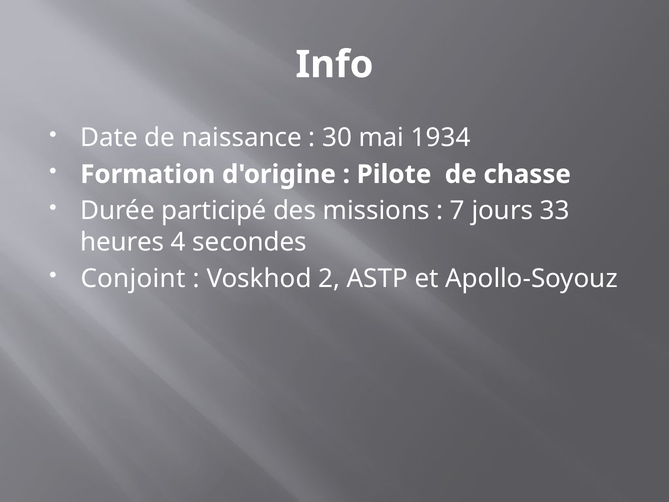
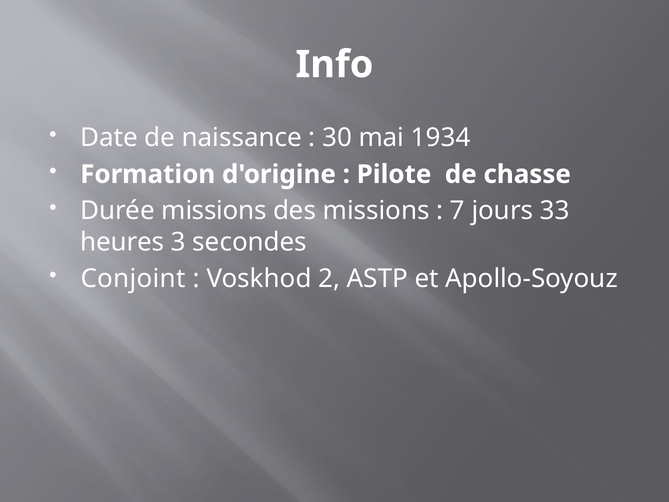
Durée participé: participé -> missions
4: 4 -> 3
